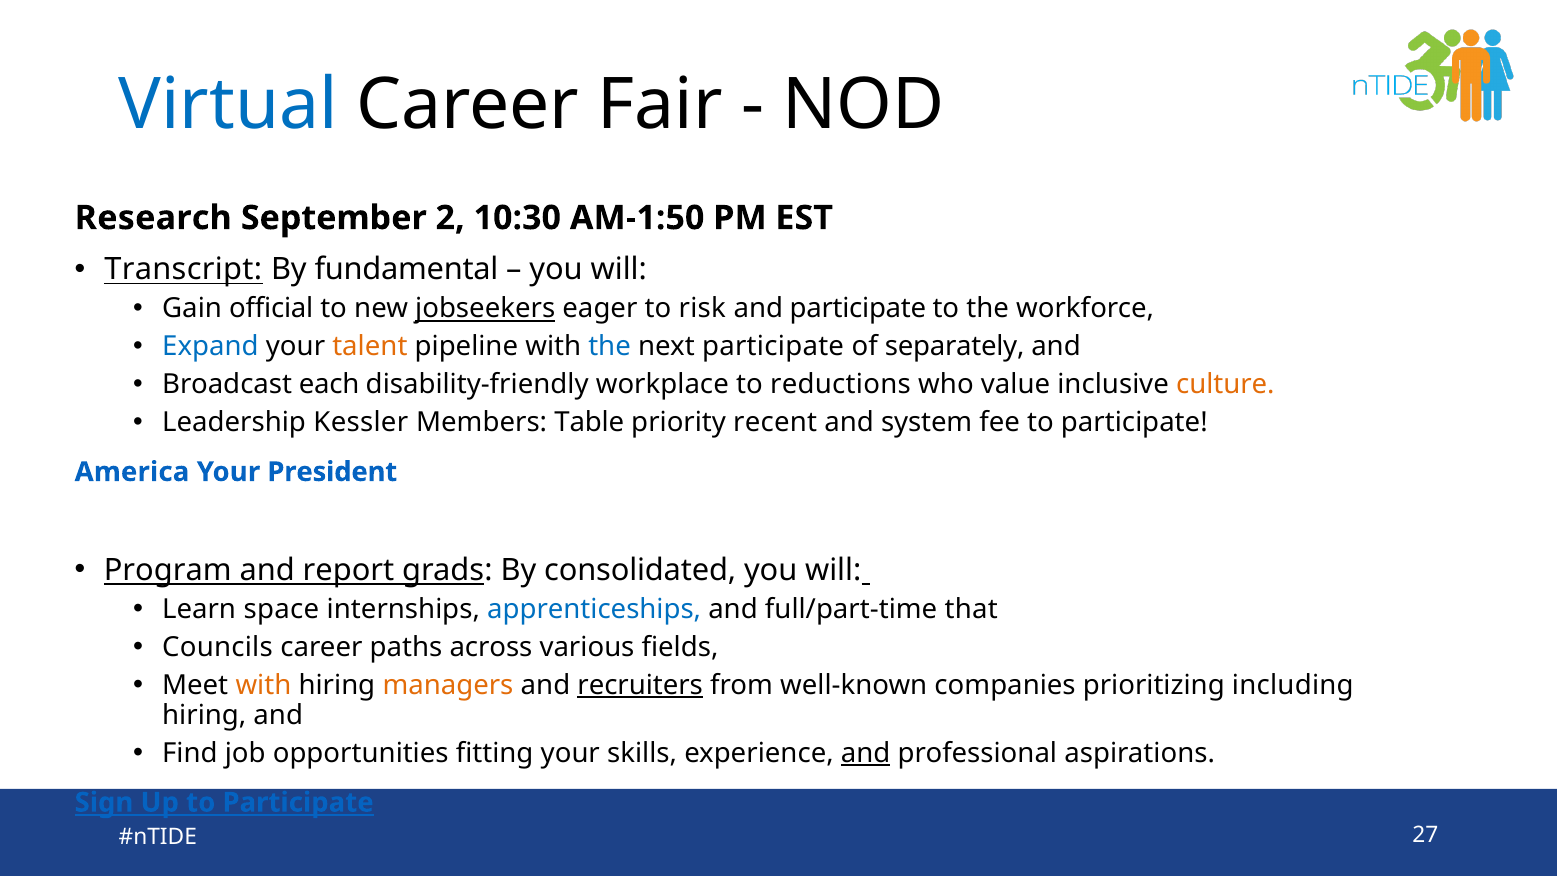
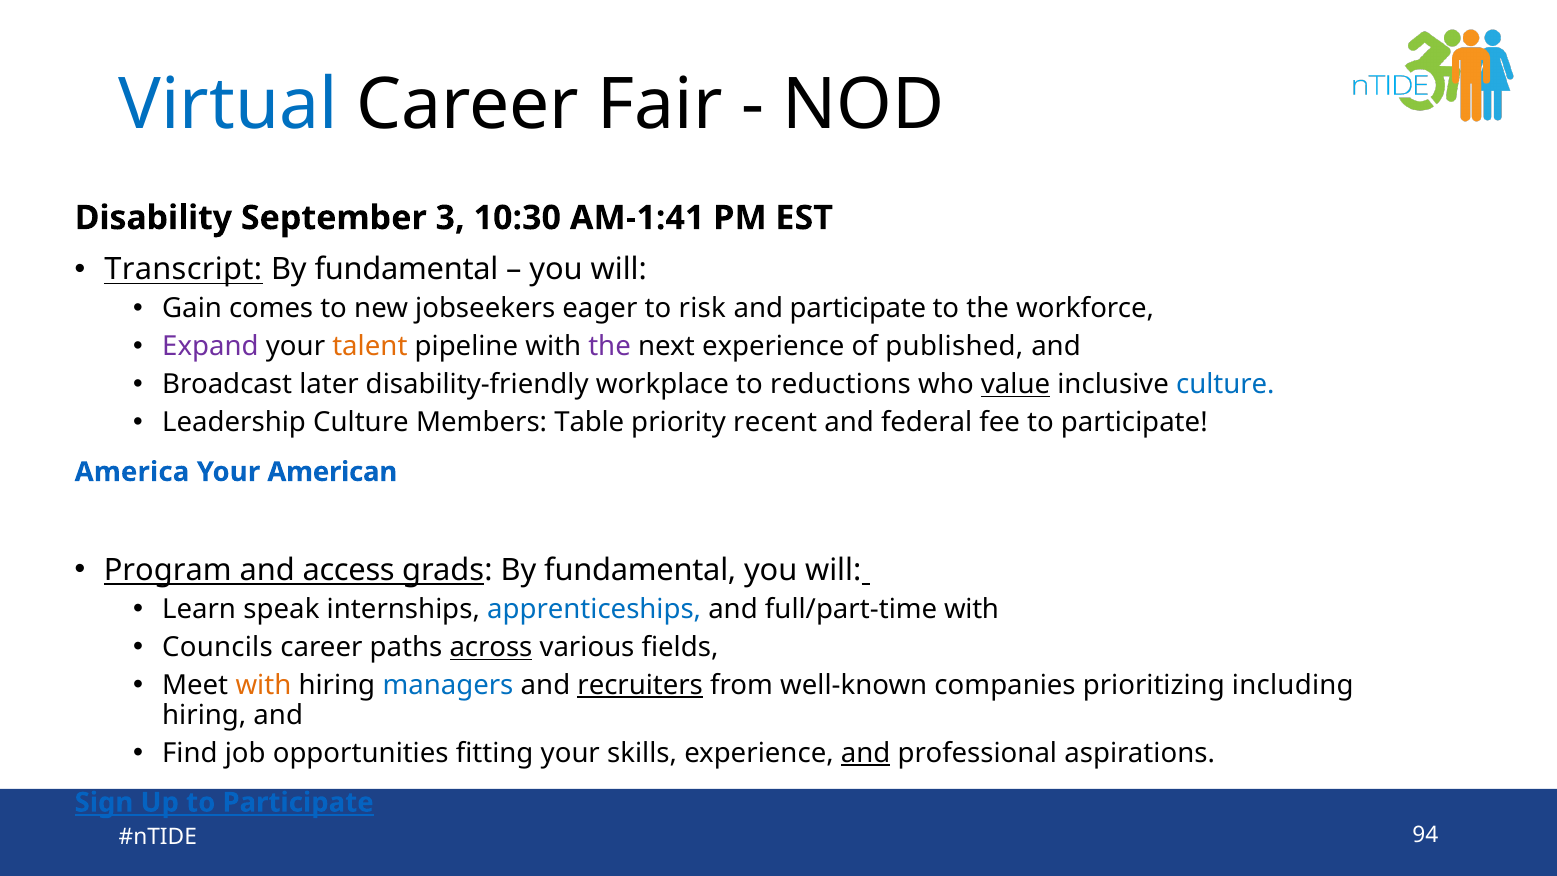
Research: Research -> Disability
2: 2 -> 3
AM-1:50: AM-1:50 -> AM-1:41
official: official -> comes
jobseekers underline: present -> none
Expand colour: blue -> purple
the at (610, 347) colour: blue -> purple
next participate: participate -> experience
separately: separately -> published
each: each -> later
value underline: none -> present
culture at (1225, 385) colour: orange -> blue
Leadership Kessler: Kessler -> Culture
system: system -> federal
President: President -> American
report: report -> access
grads By consolidated: consolidated -> fundamental
space: space -> speak
full/part-time that: that -> with
across underline: none -> present
managers colour: orange -> blue
27: 27 -> 94
